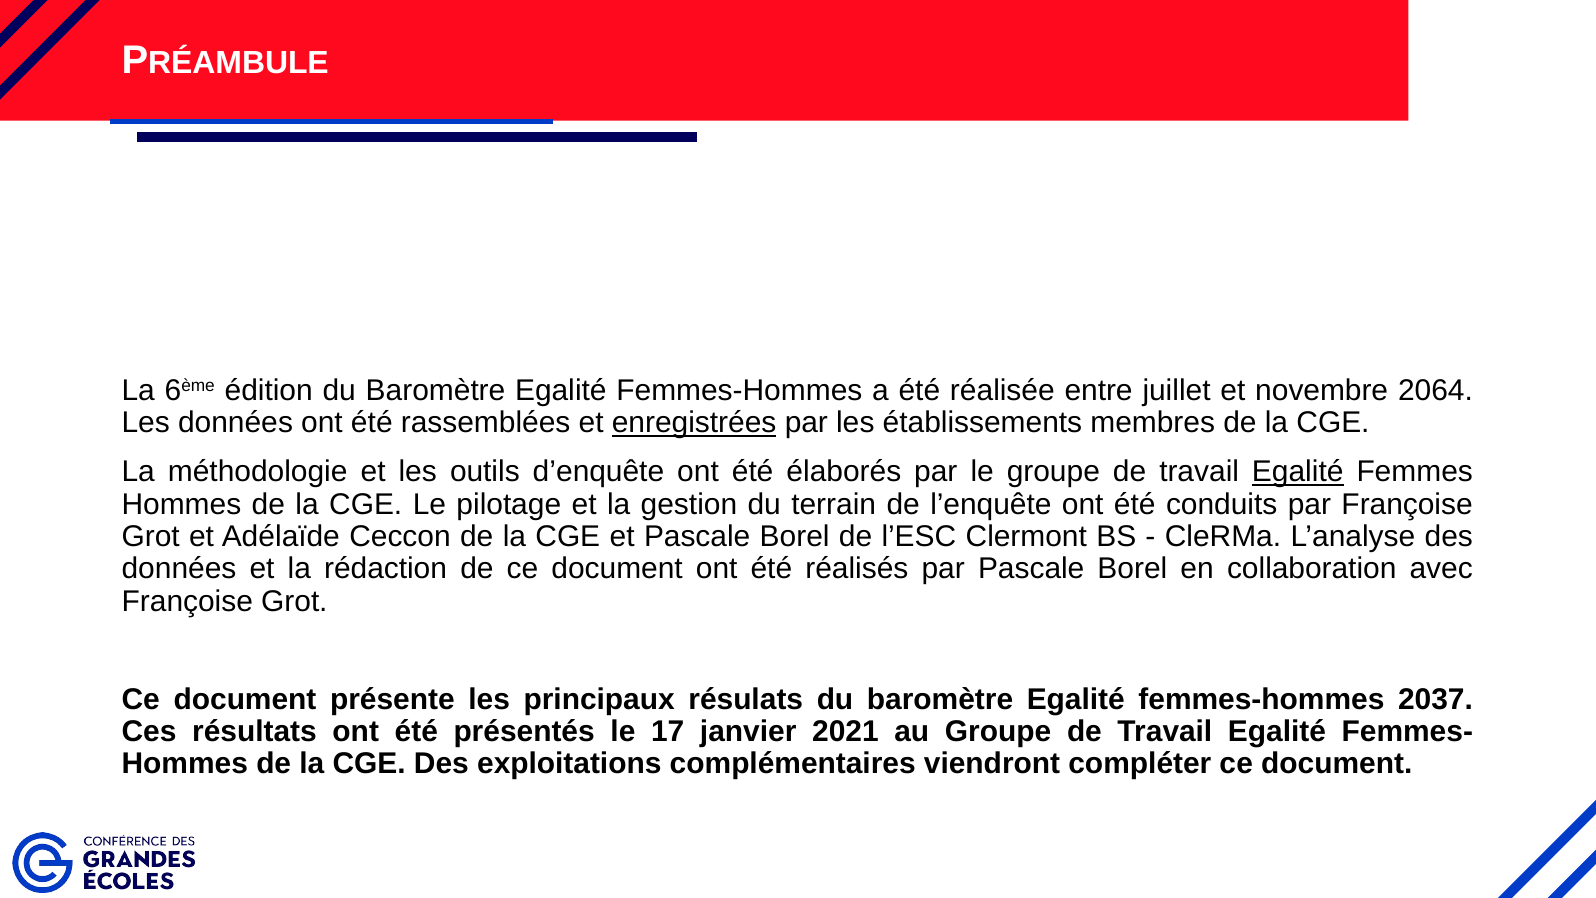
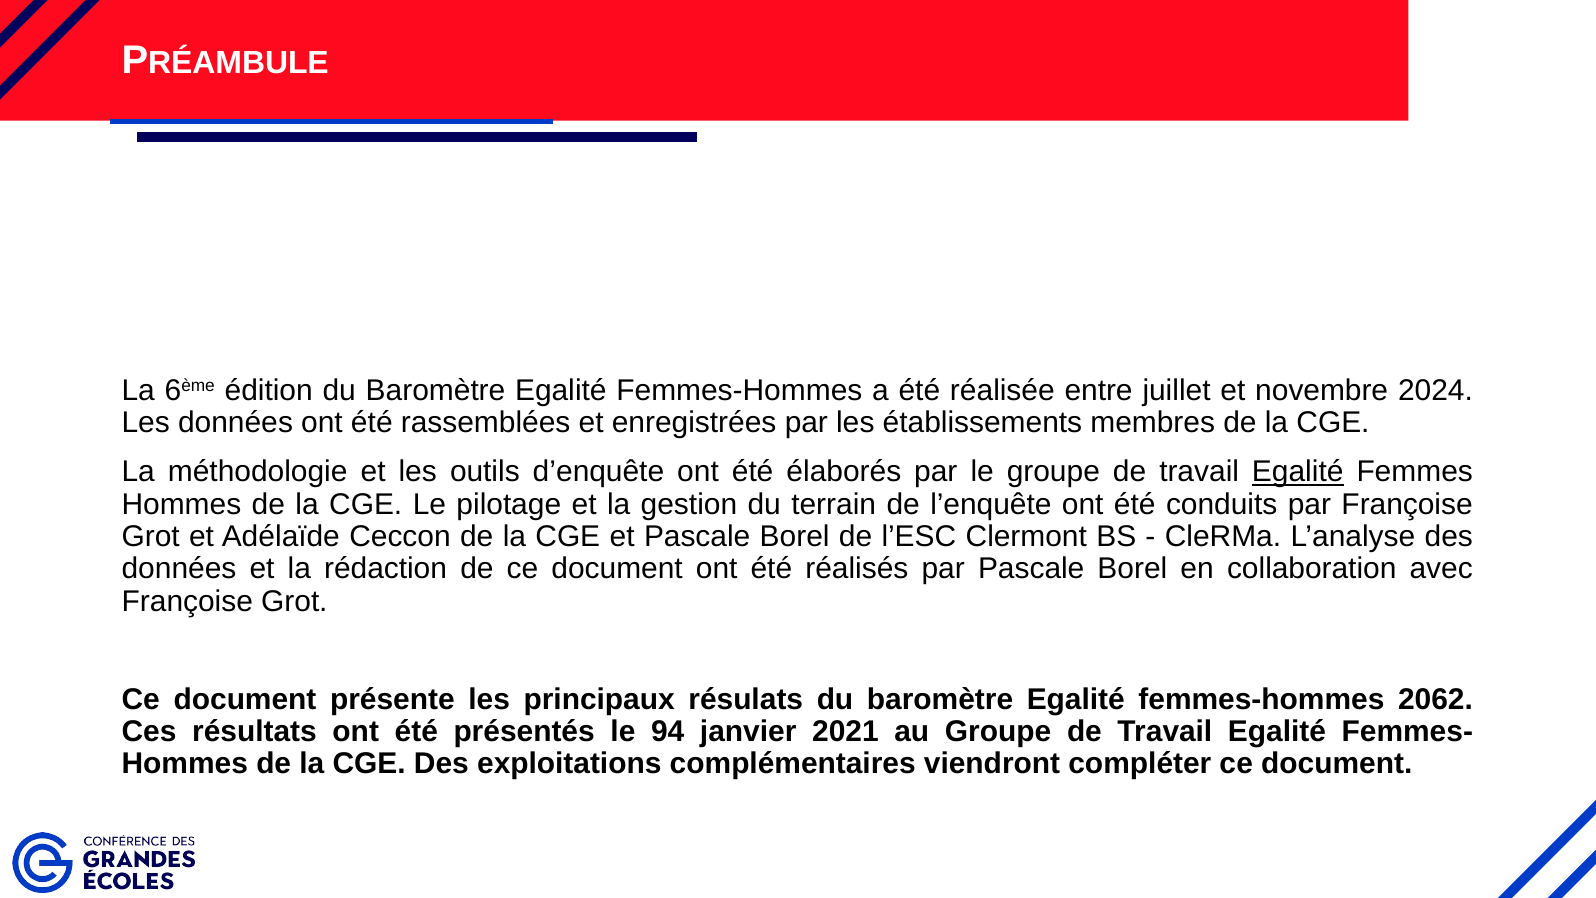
2064: 2064 -> 2024
enregistrées underline: present -> none
2037: 2037 -> 2062
17: 17 -> 94
